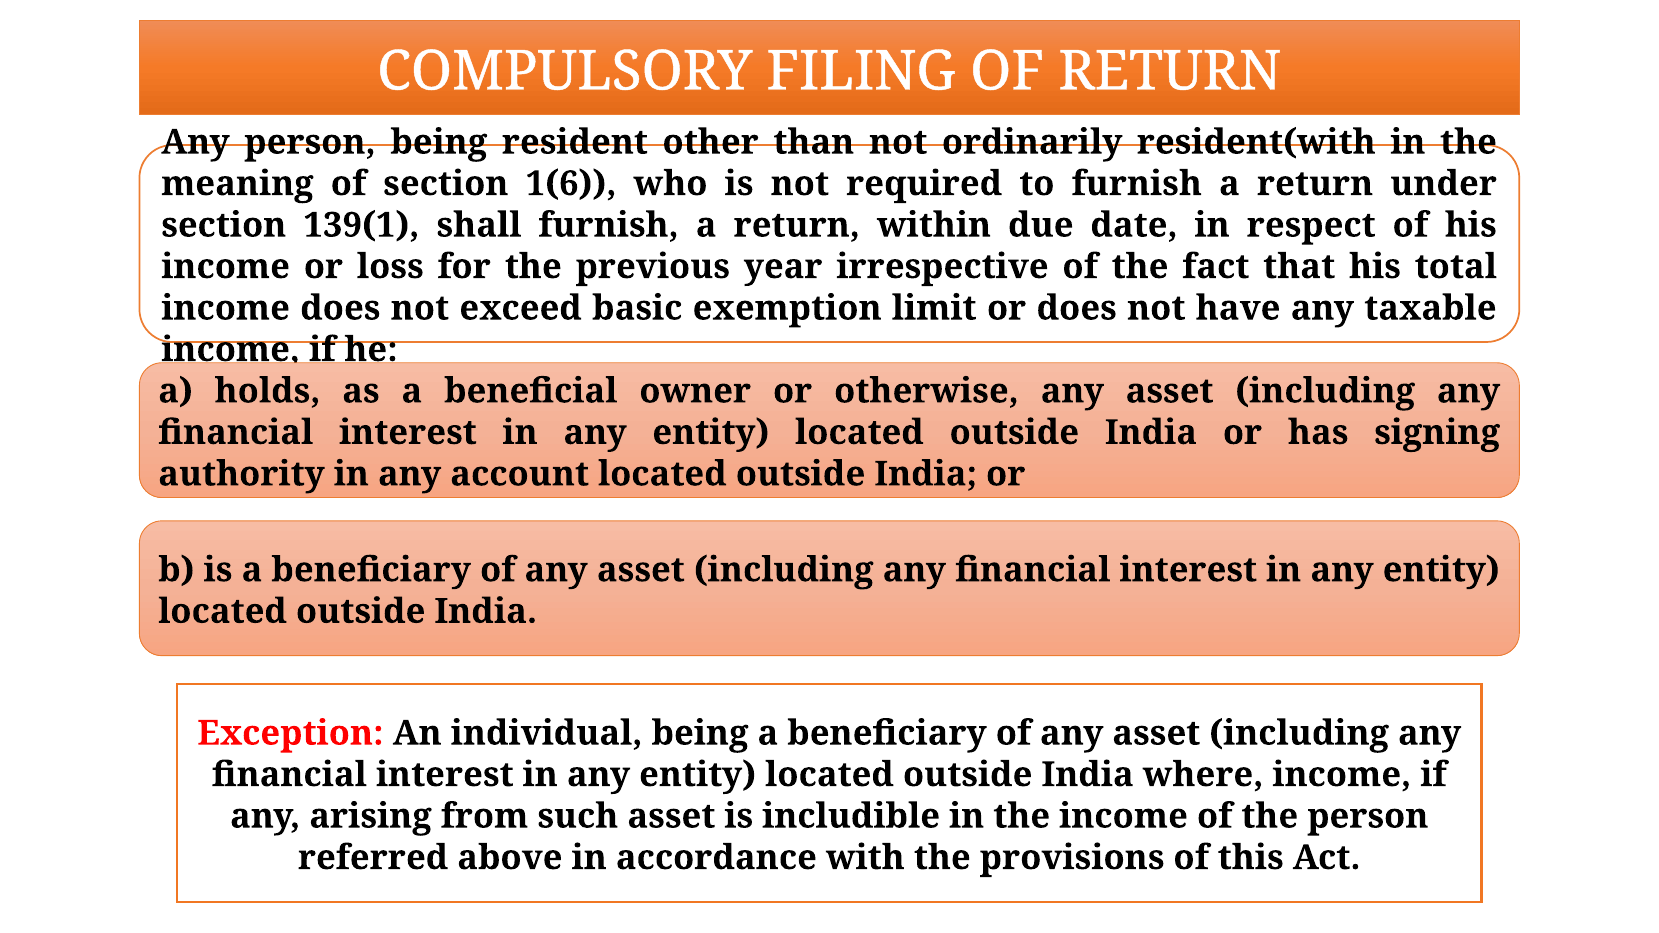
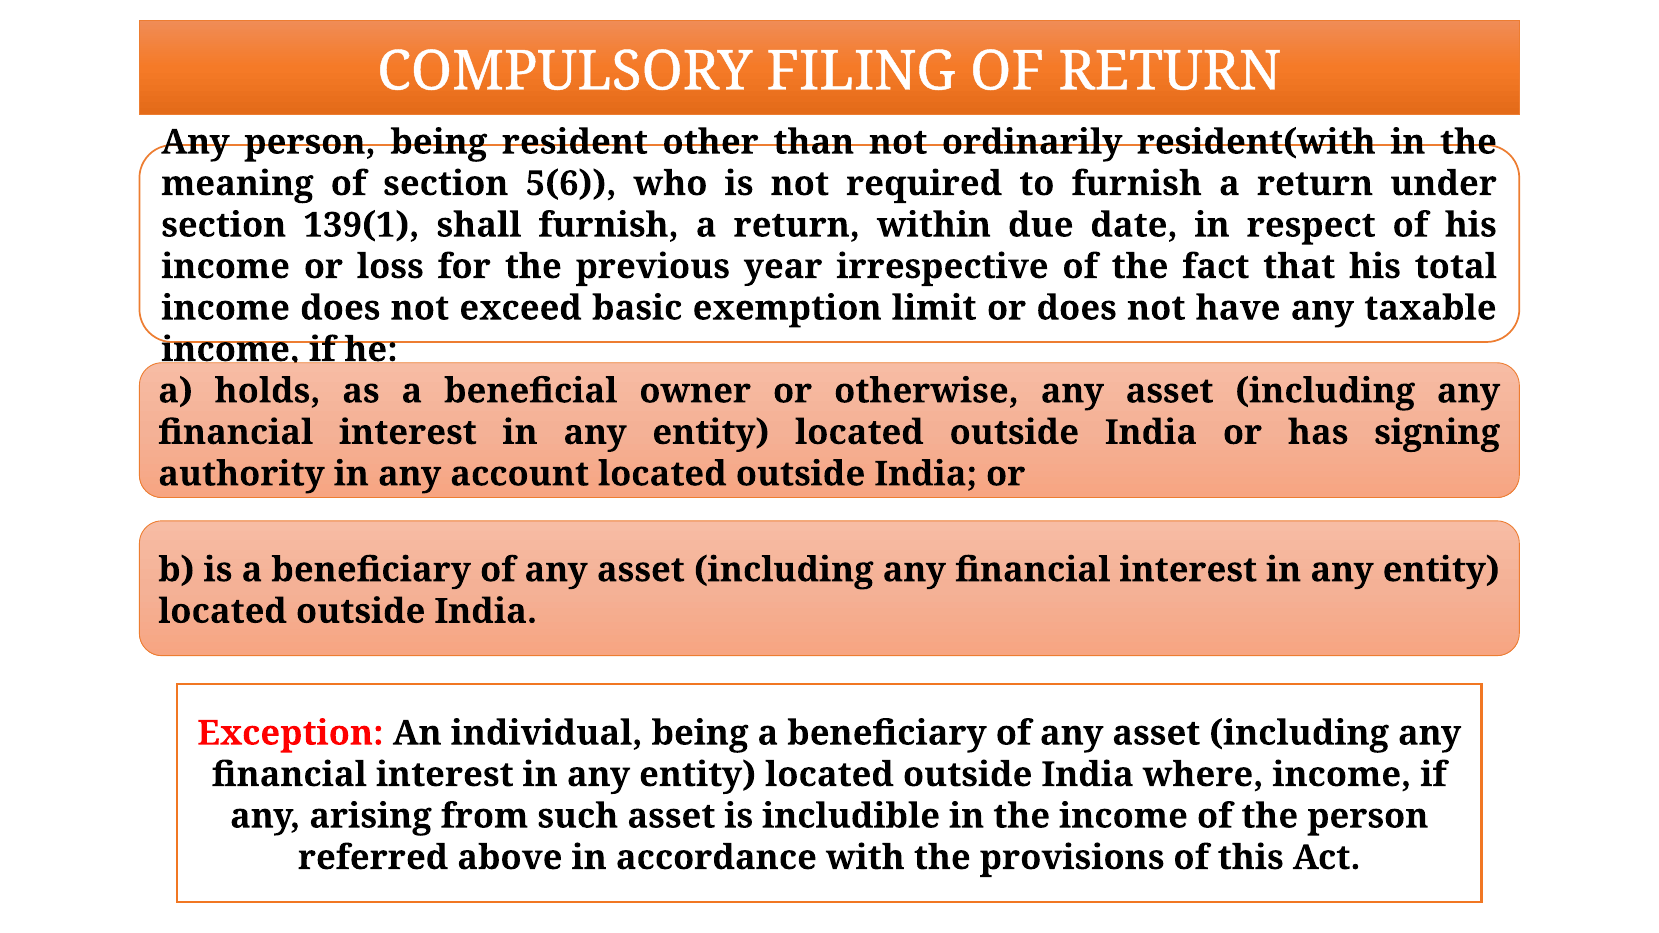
1(6: 1(6 -> 5(6
